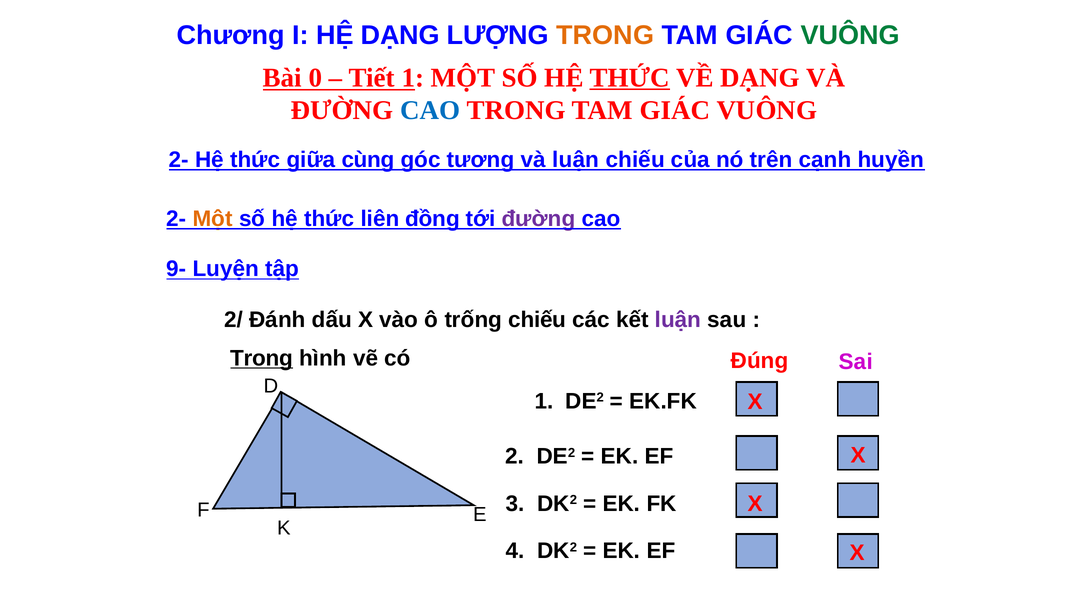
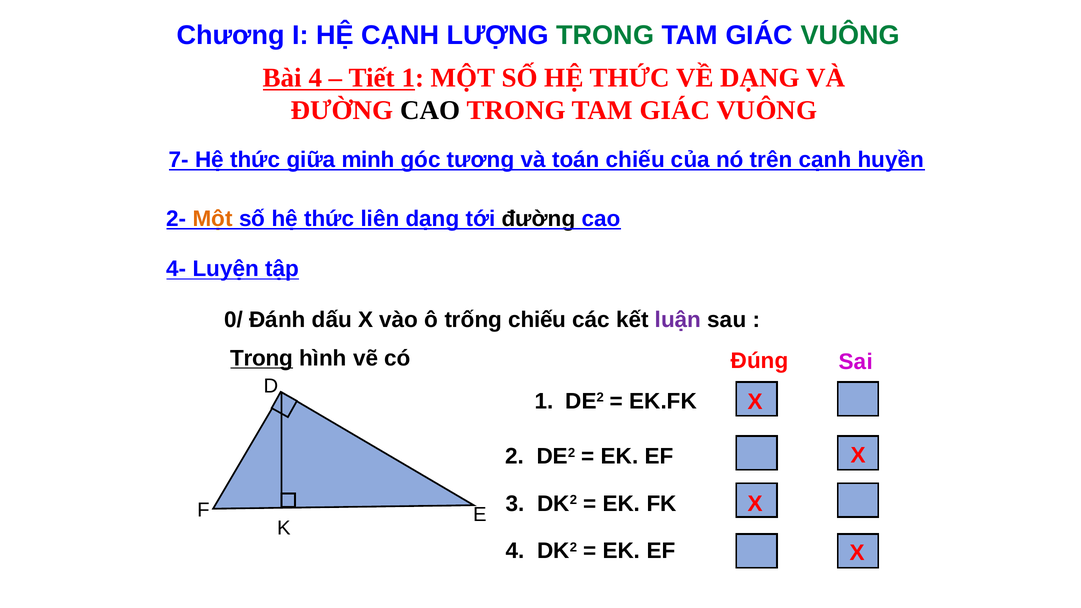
HỆ DẠNG: DẠNG -> CẠNH
TRONG at (605, 36) colour: orange -> green
Bài 0: 0 -> 4
THỨC at (630, 78) underline: present -> none
CAO at (430, 110) colour: blue -> black
2- at (179, 160): 2- -> 7-
cùng: cùng -> minh
và luận: luận -> toán
liên đồng: đồng -> dạng
đường at (539, 219) colour: purple -> black
9-: 9- -> 4-
2/: 2/ -> 0/
